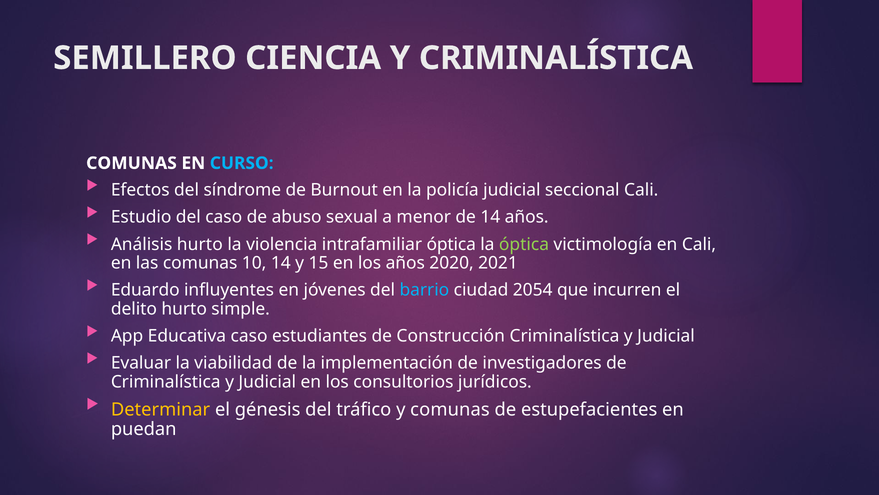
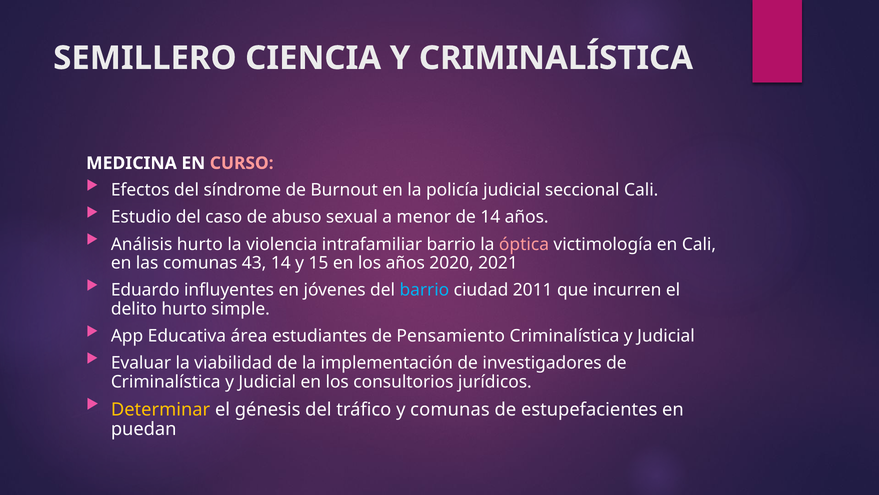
COMUNAS at (131, 163): COMUNAS -> MEDICINA
CURSO colour: light blue -> pink
intrafamiliar óptica: óptica -> barrio
óptica at (524, 244) colour: light green -> pink
10: 10 -> 43
2054: 2054 -> 2011
Educativa caso: caso -> área
Construcción: Construcción -> Pensamiento
